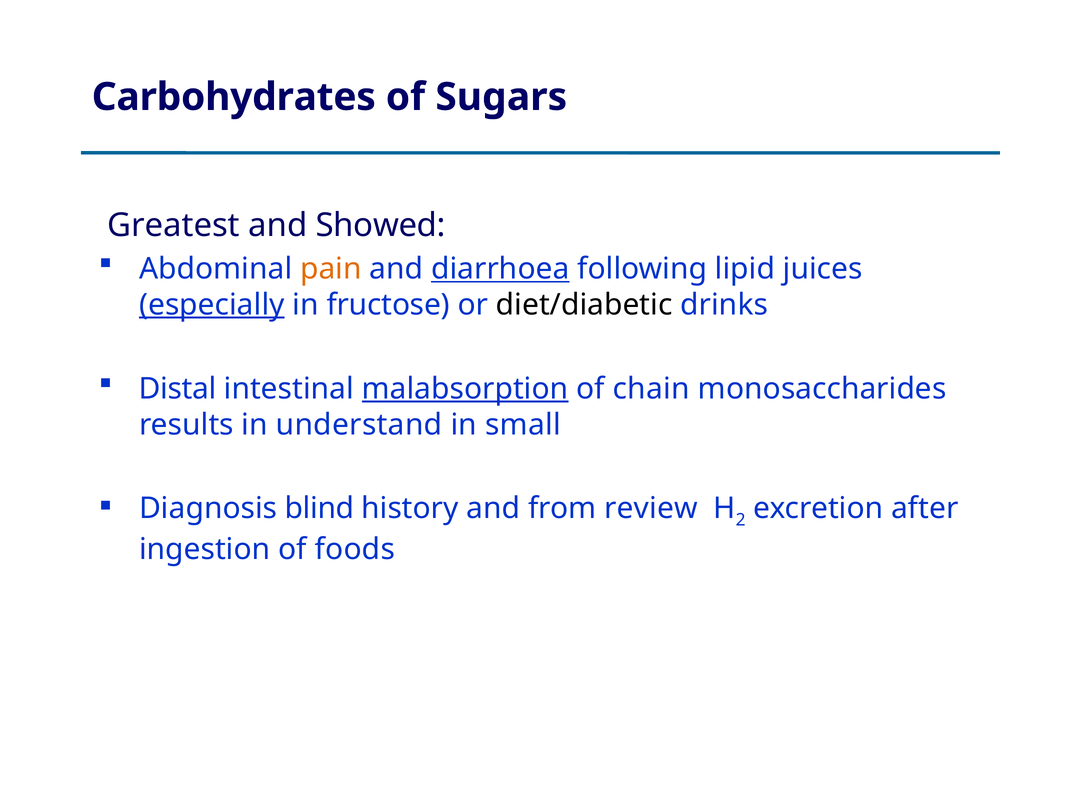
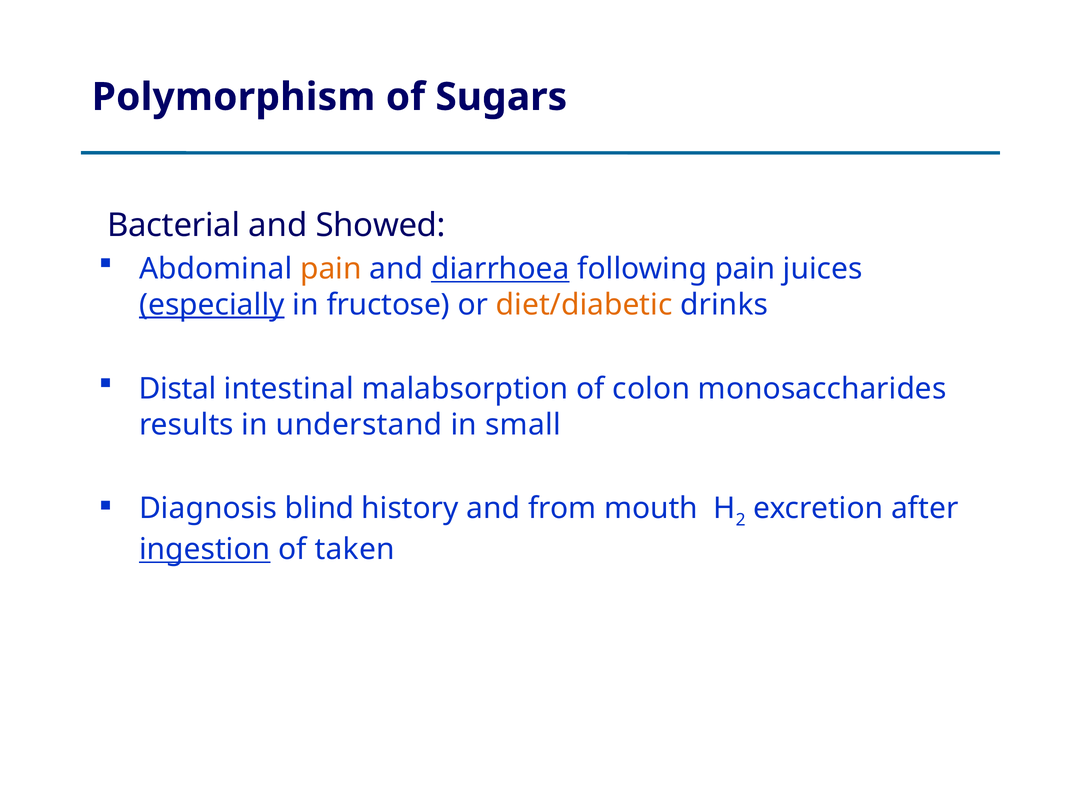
Carbohydrates: Carbohydrates -> Polymorphism
Greatest: Greatest -> Bacterial
following lipid: lipid -> pain
diet/diabetic colour: black -> orange
malabsorption underline: present -> none
chain: chain -> colon
review: review -> mouth
ingestion underline: none -> present
foods: foods -> taken
